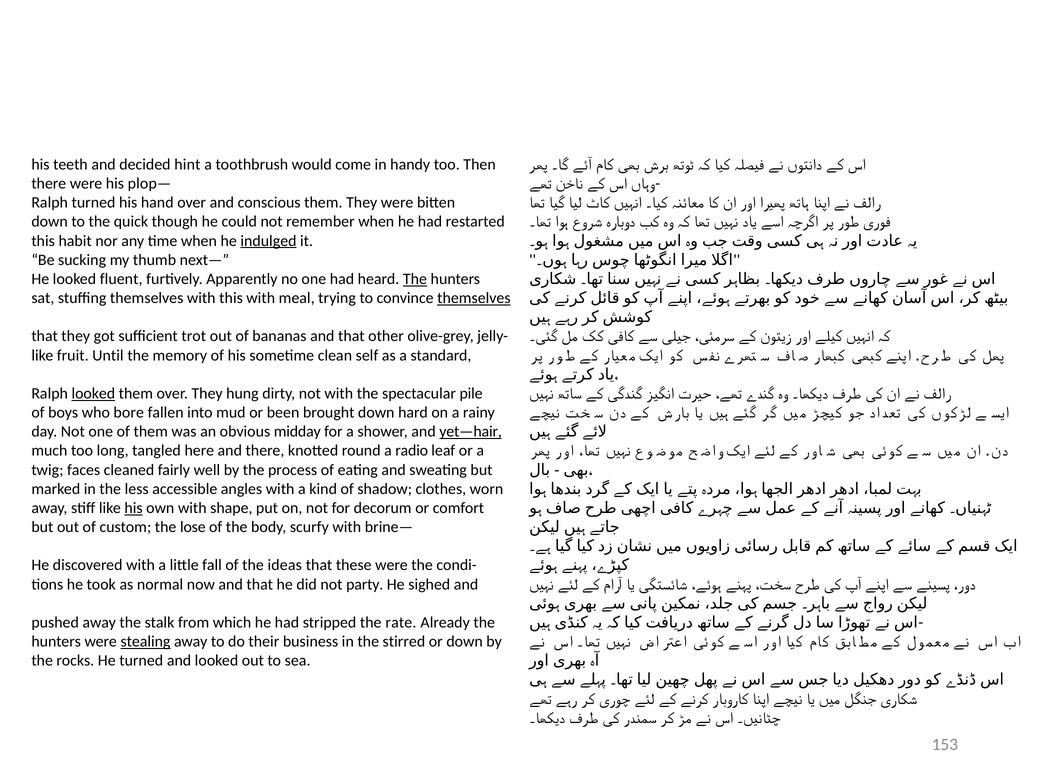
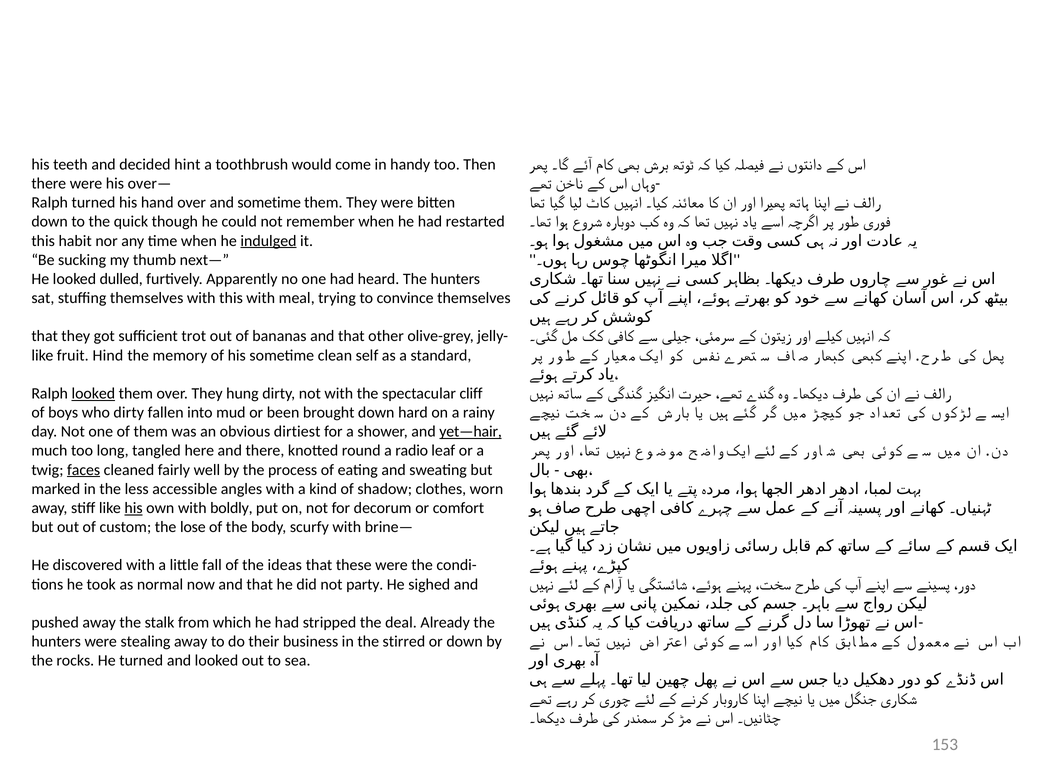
plop—: plop— -> over—
and conscious: conscious -> sometime
fluent: fluent -> dulled
The at (415, 279) underline: present -> none
themselves at (474, 298) underline: present -> none
Until: Until -> Hind
pile: pile -> cliff
who bore: bore -> dirty
midday: midday -> dirtiest
faces underline: none -> present
shape: shape -> boldly
rate: rate -> deal
stealing underline: present -> none
